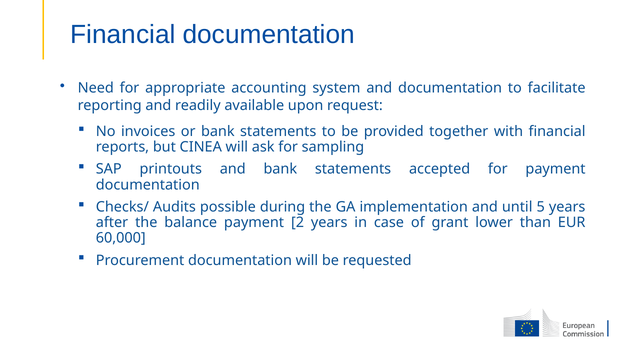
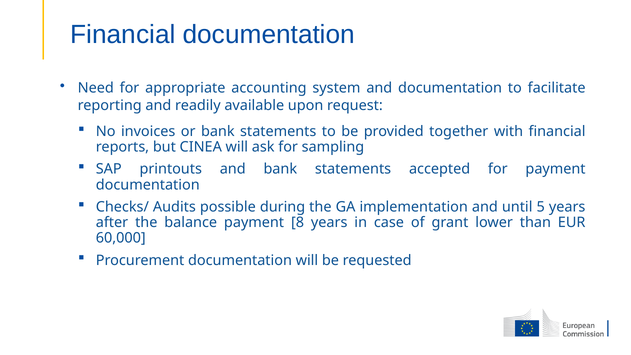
2: 2 -> 8
